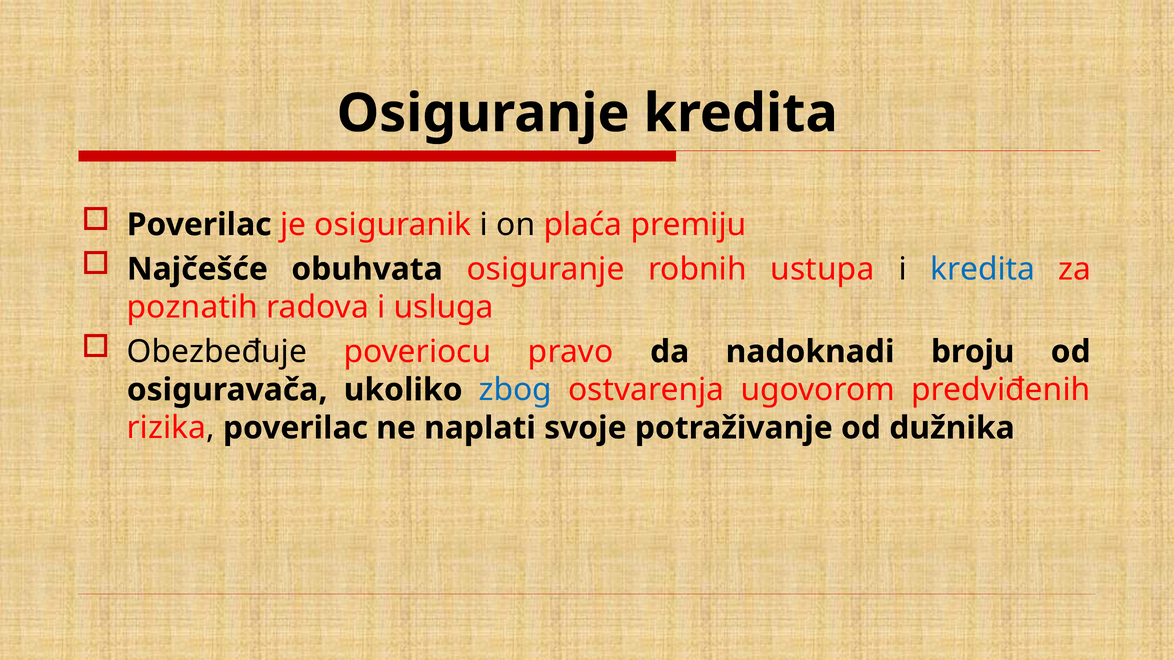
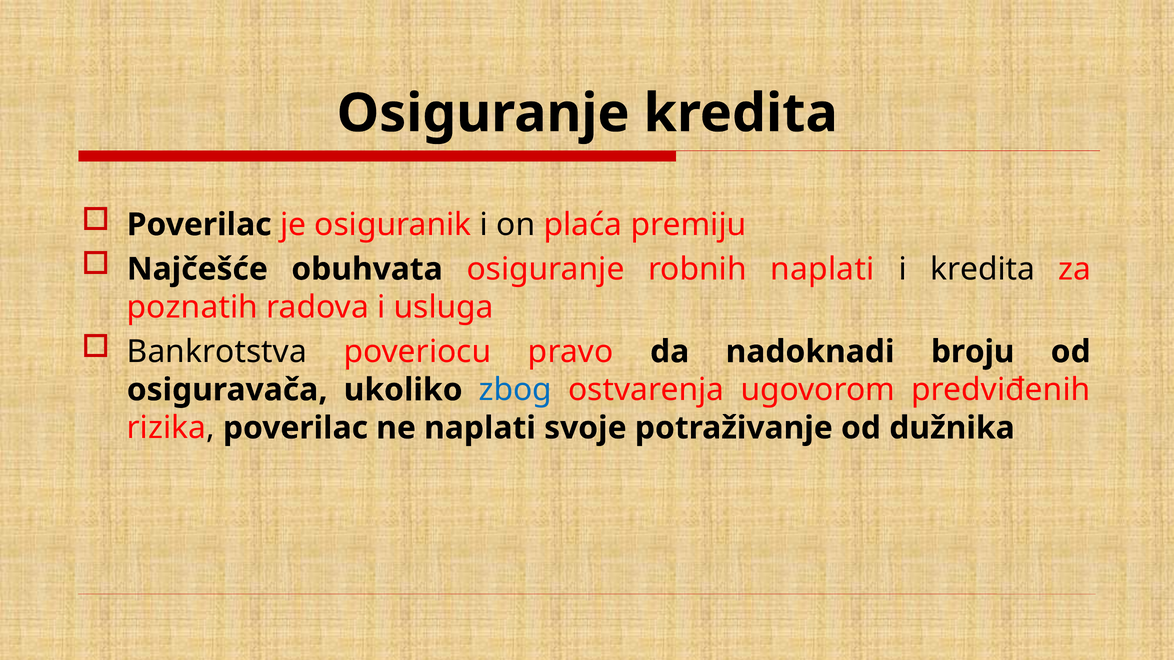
robnih ustupa: ustupa -> naplati
kredita at (983, 269) colour: blue -> black
Obezbeđuje: Obezbeđuje -> Bankrotstva
